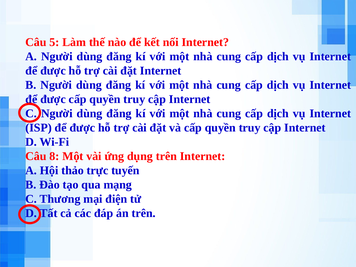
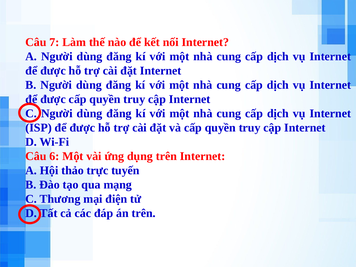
5: 5 -> 7
8: 8 -> 6
